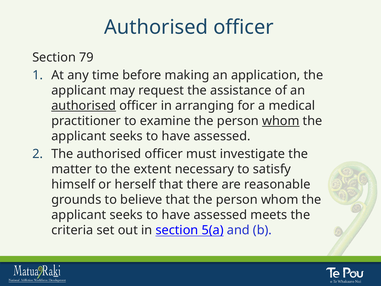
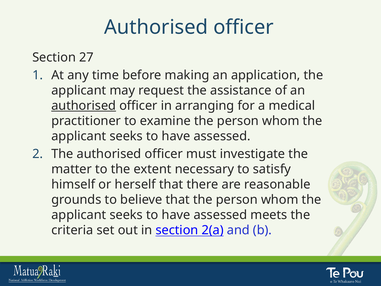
79: 79 -> 27
whom at (281, 121) underline: present -> none
5(a: 5(a -> 2(a
